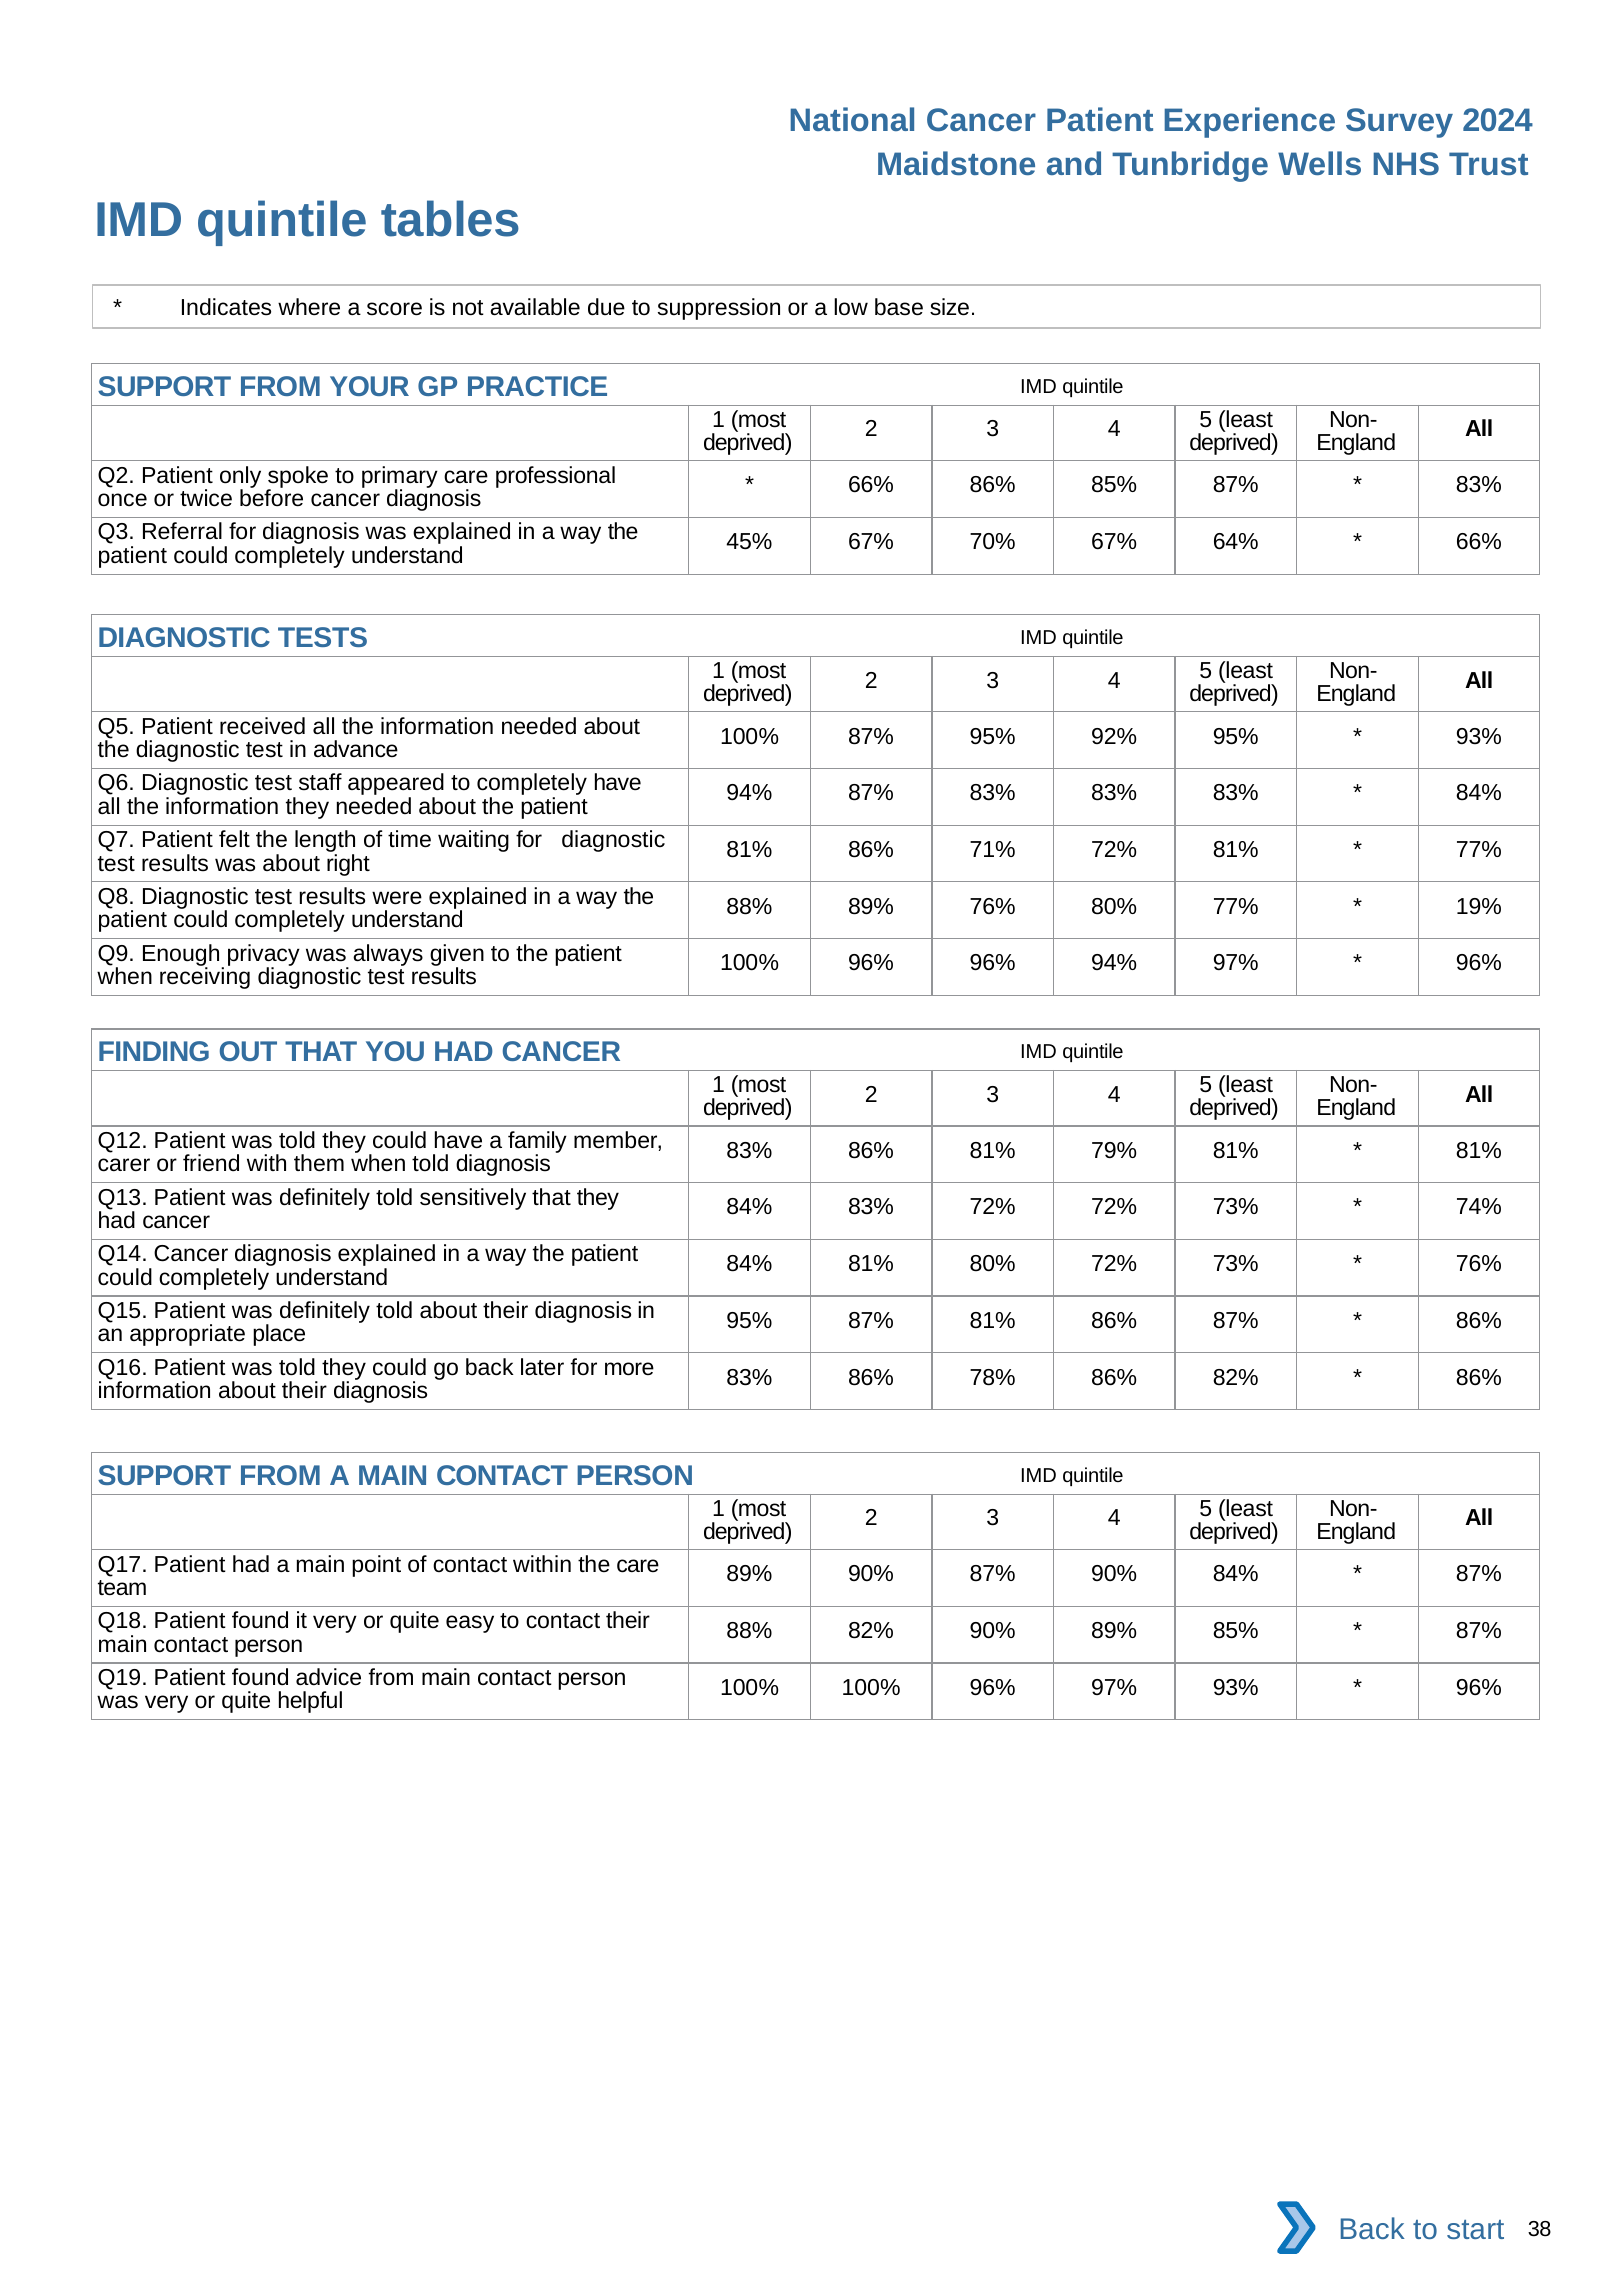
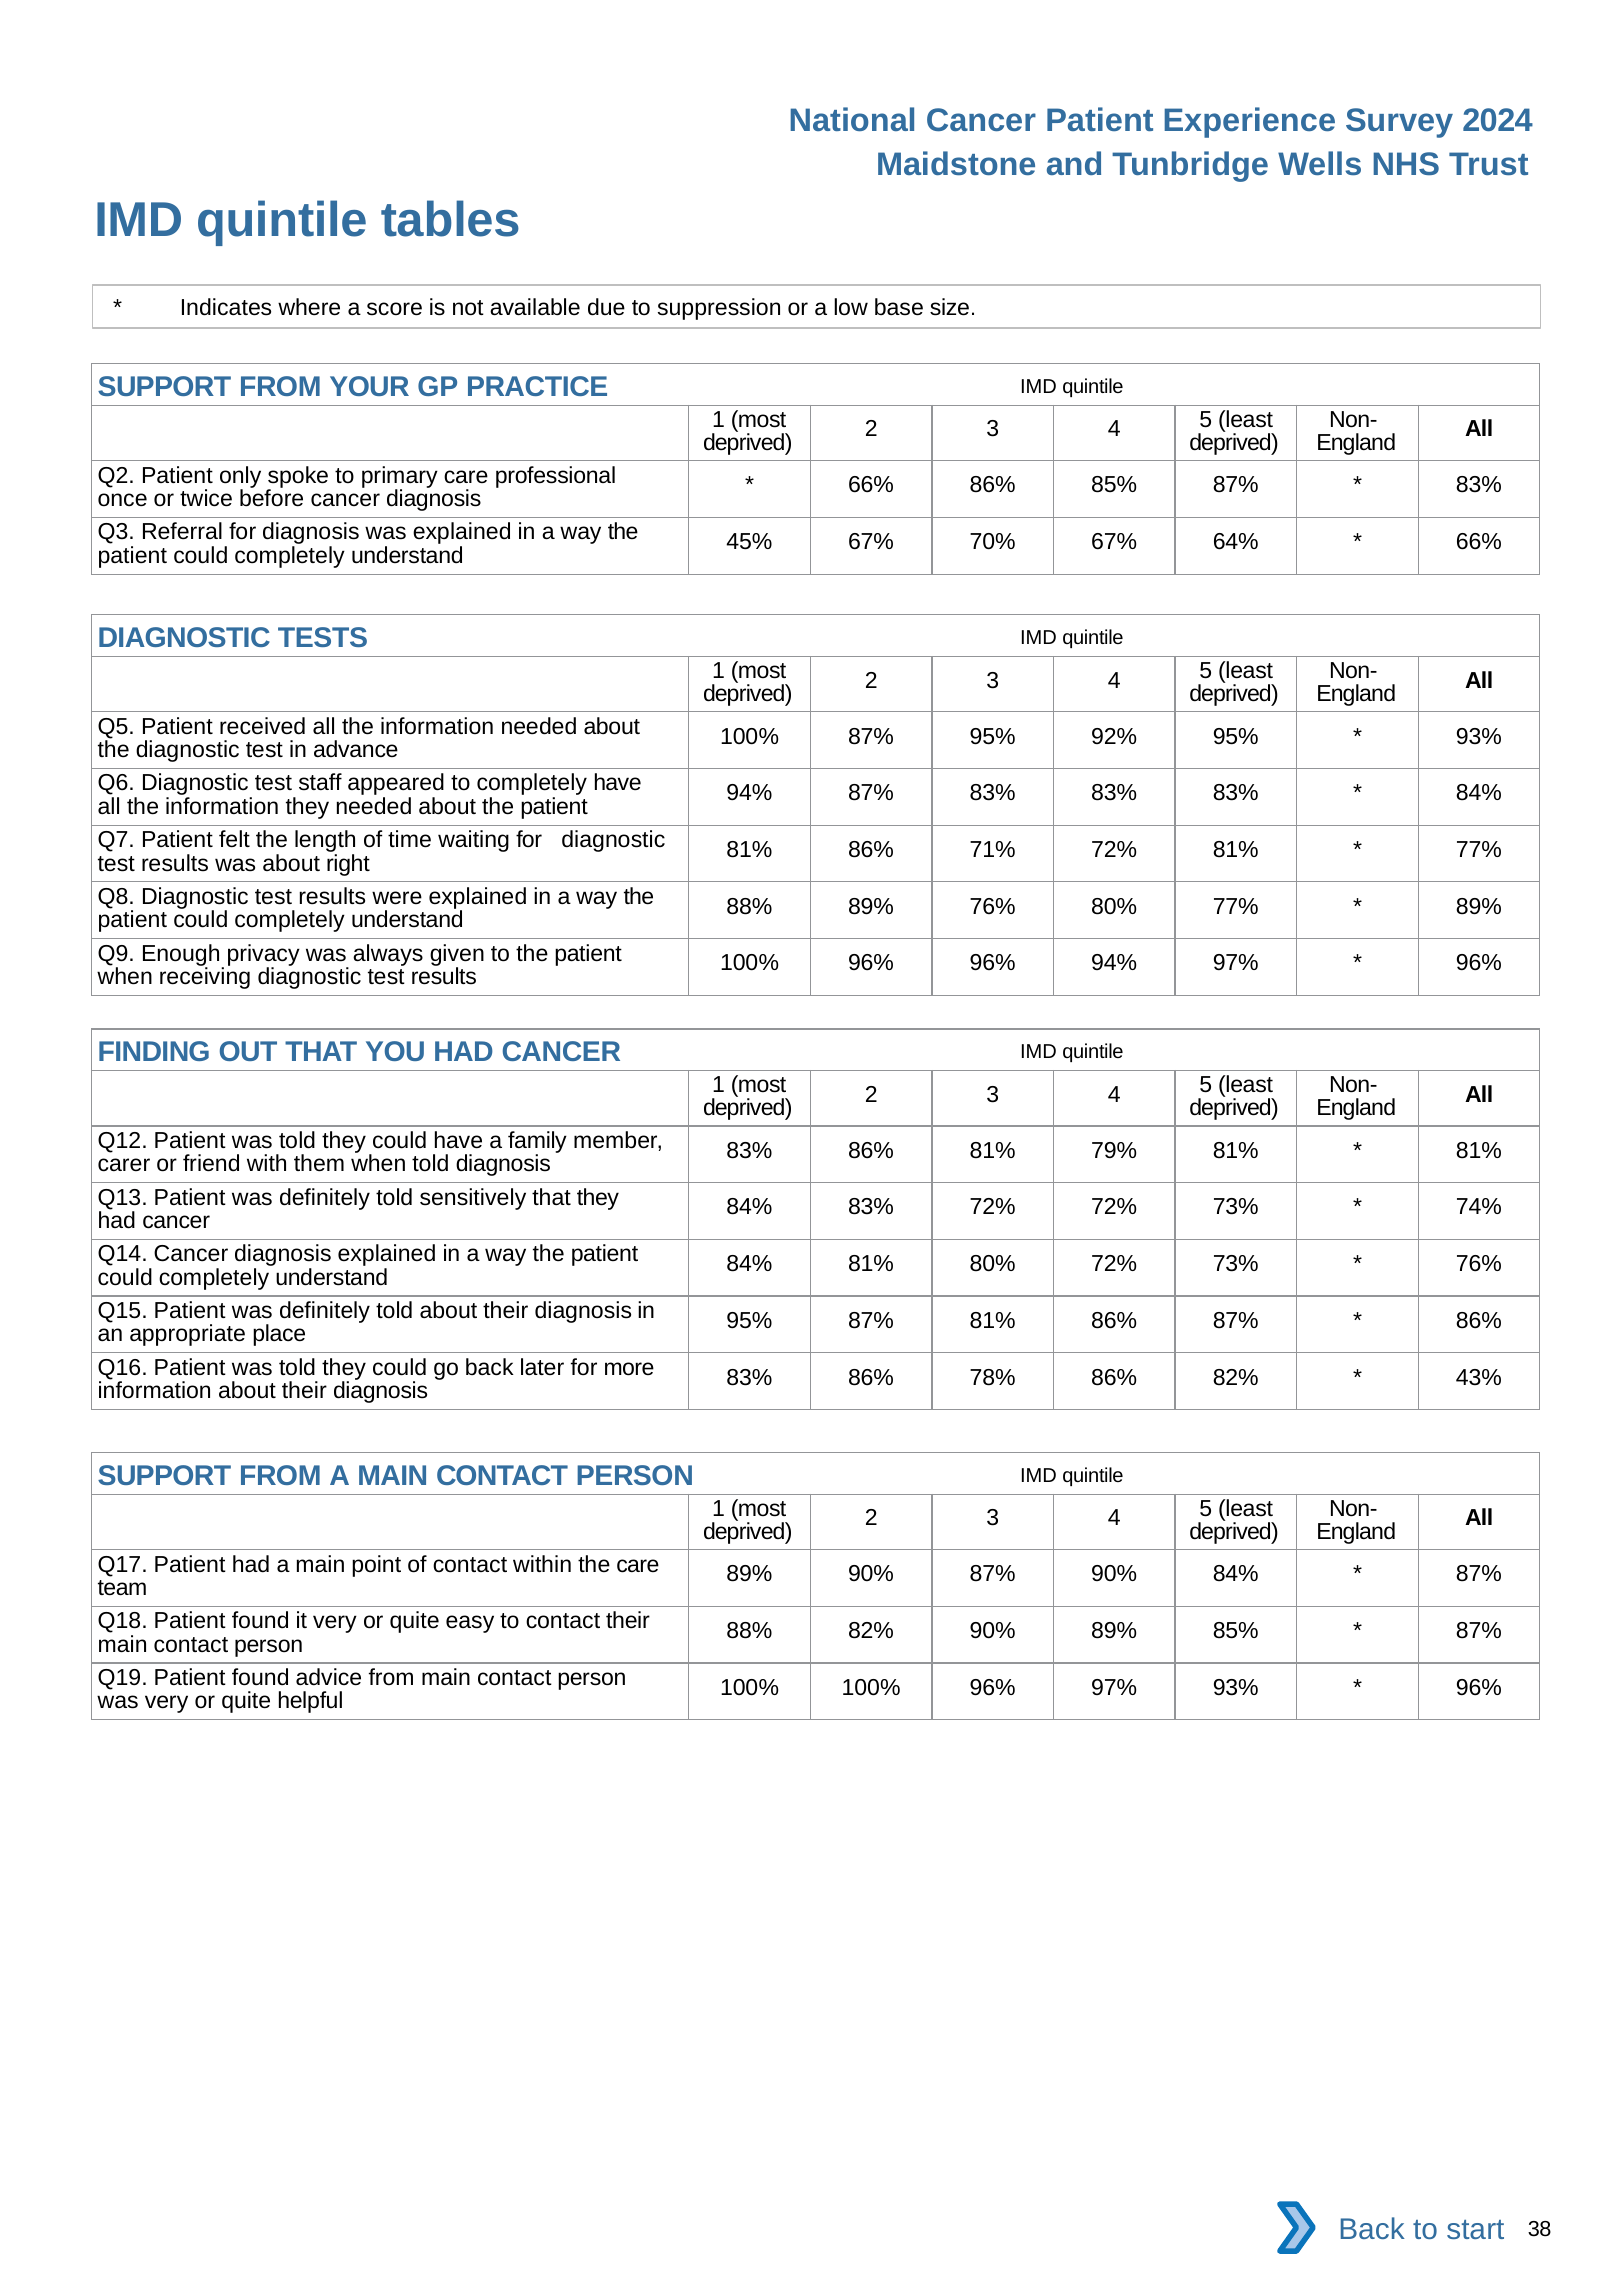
19% at (1479, 906): 19% -> 89%
86% at (1479, 1377): 86% -> 43%
